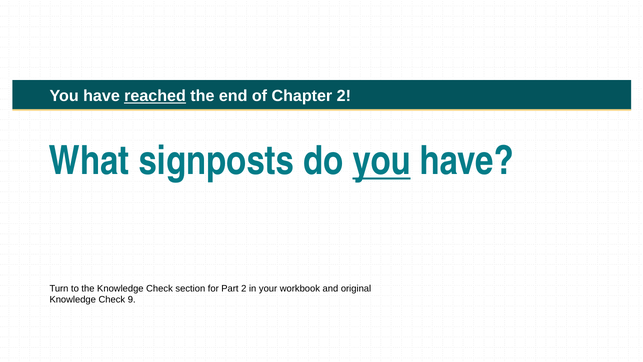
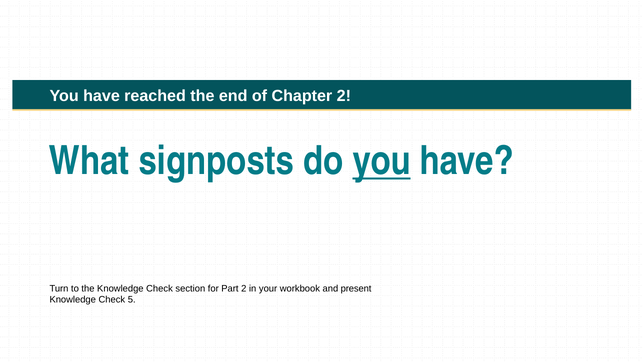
reached underline: present -> none
original: original -> present
9: 9 -> 5
